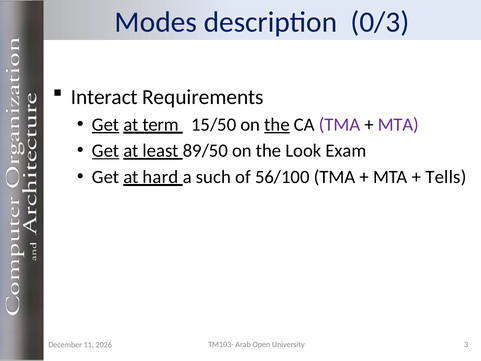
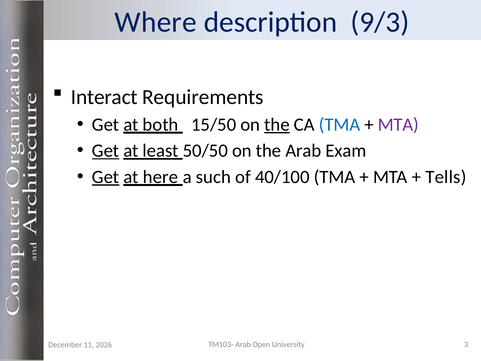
Modes: Modes -> Where
0/3: 0/3 -> 9/3
Get at (106, 124) underline: present -> none
term: term -> both
TMA at (340, 124) colour: purple -> blue
89/50: 89/50 -> 50/50
the Look: Look -> Arab
Get at (106, 177) underline: none -> present
hard: hard -> here
56/100: 56/100 -> 40/100
